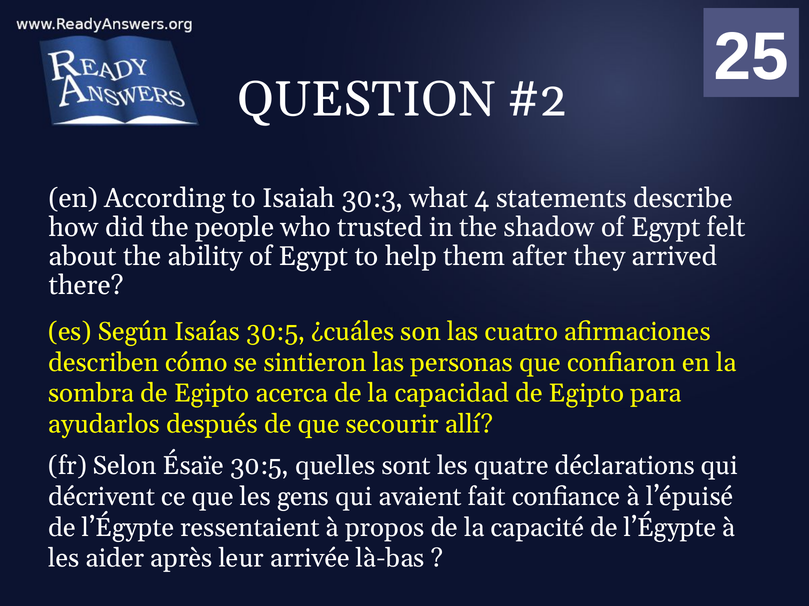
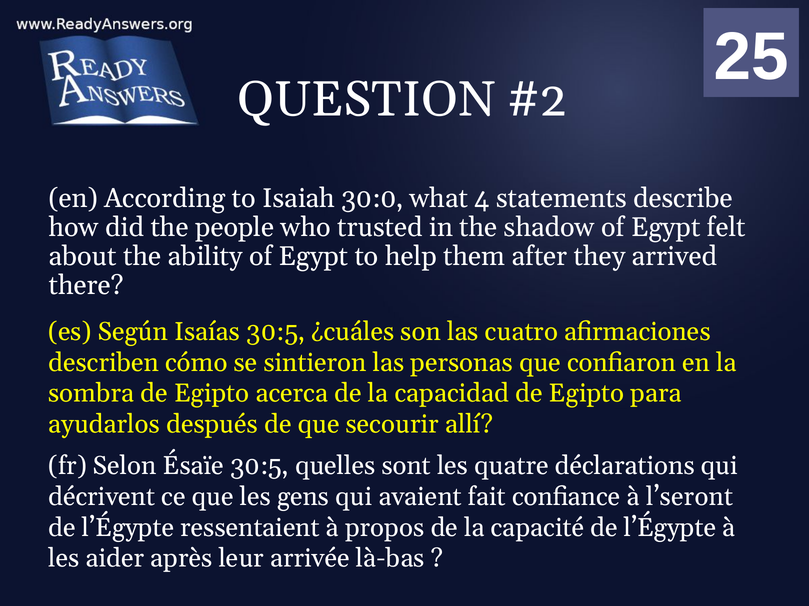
30:3: 30:3 -> 30:0
l’épuisé: l’épuisé -> l’seront
